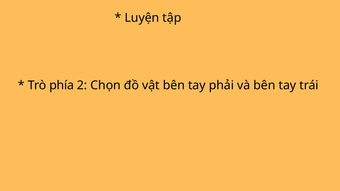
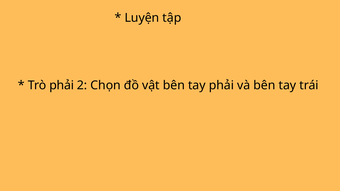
Trò phía: phía -> phải
